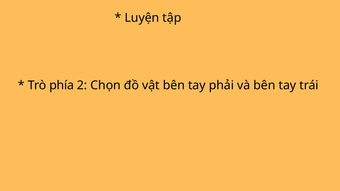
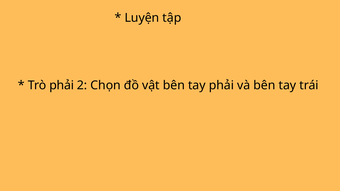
Trò phía: phía -> phải
